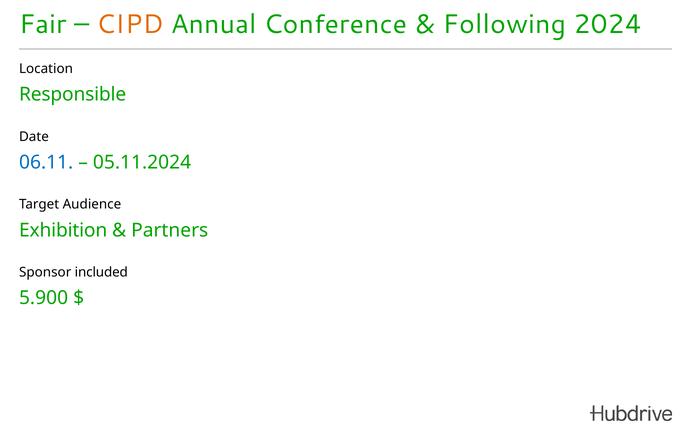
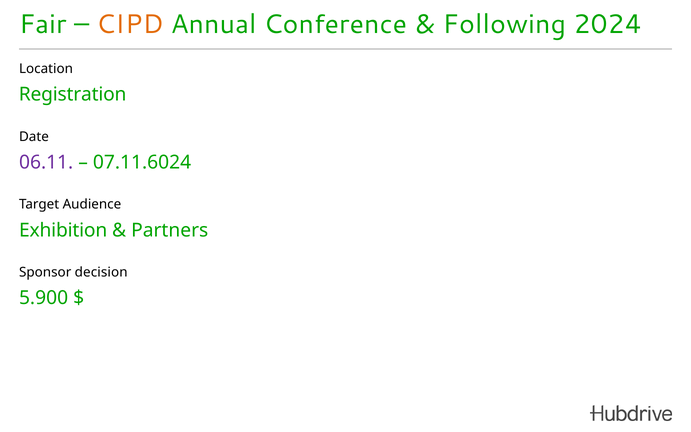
Responsible: Responsible -> Registration
06.11 colour: blue -> purple
05.11.2024: 05.11.2024 -> 07.11.6024
included: included -> decision
